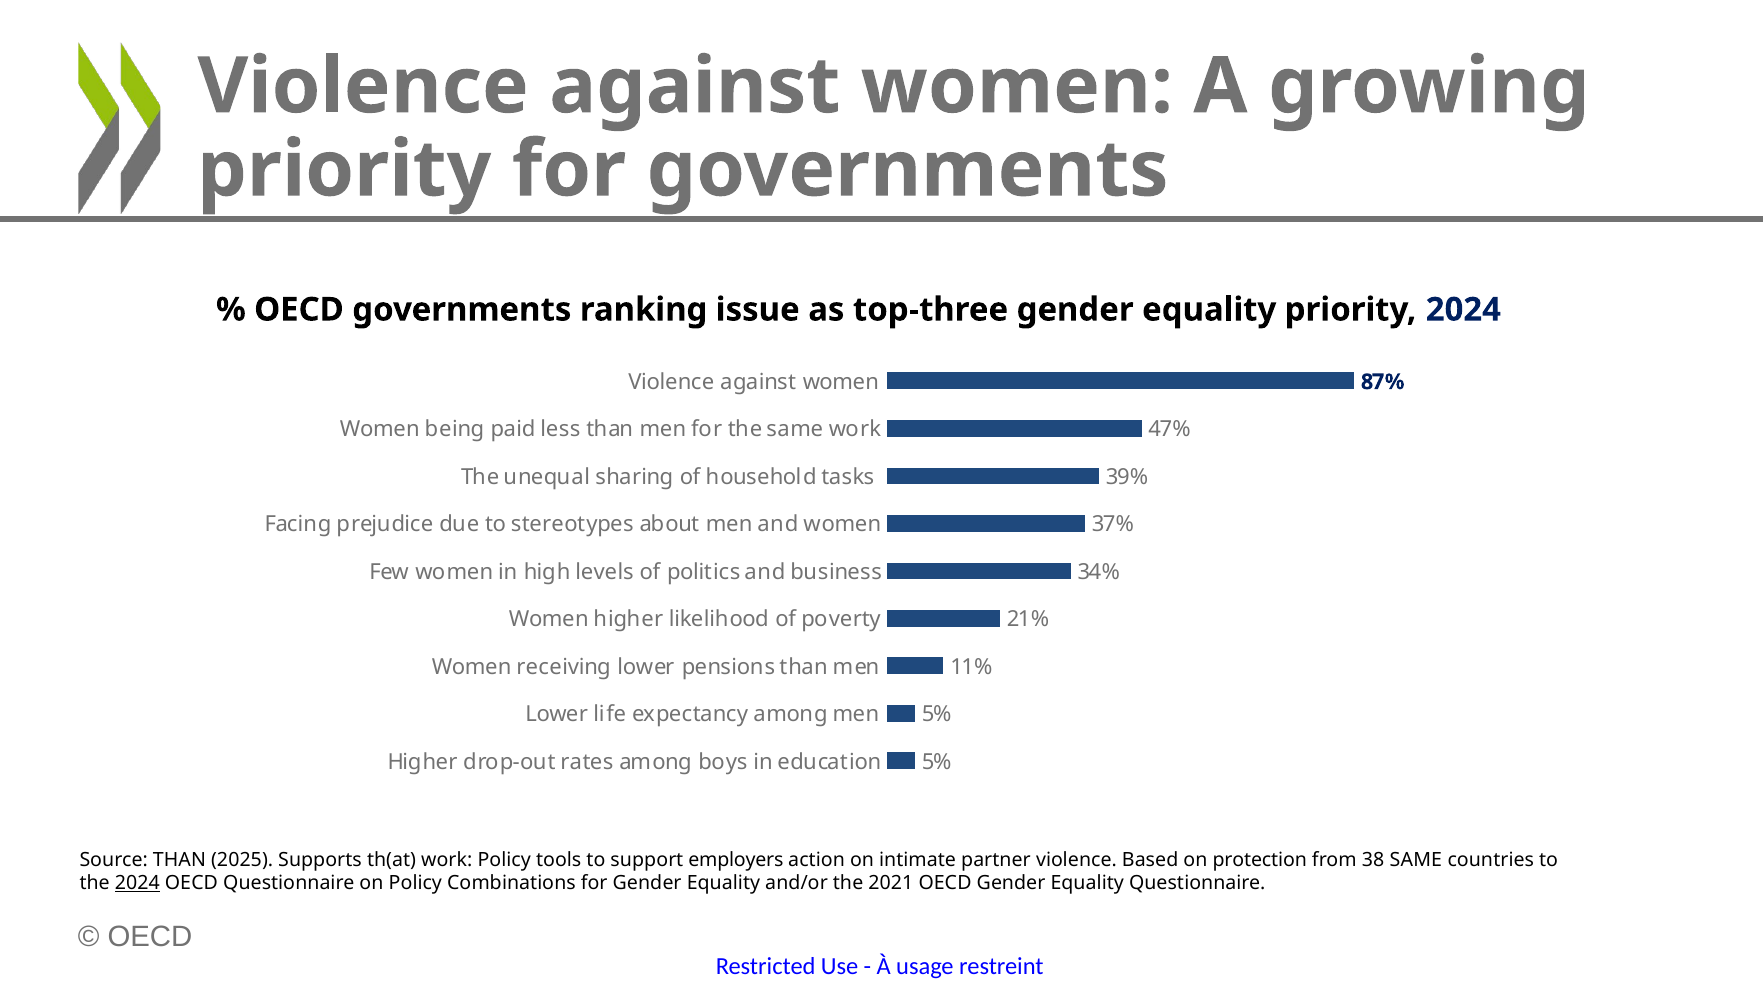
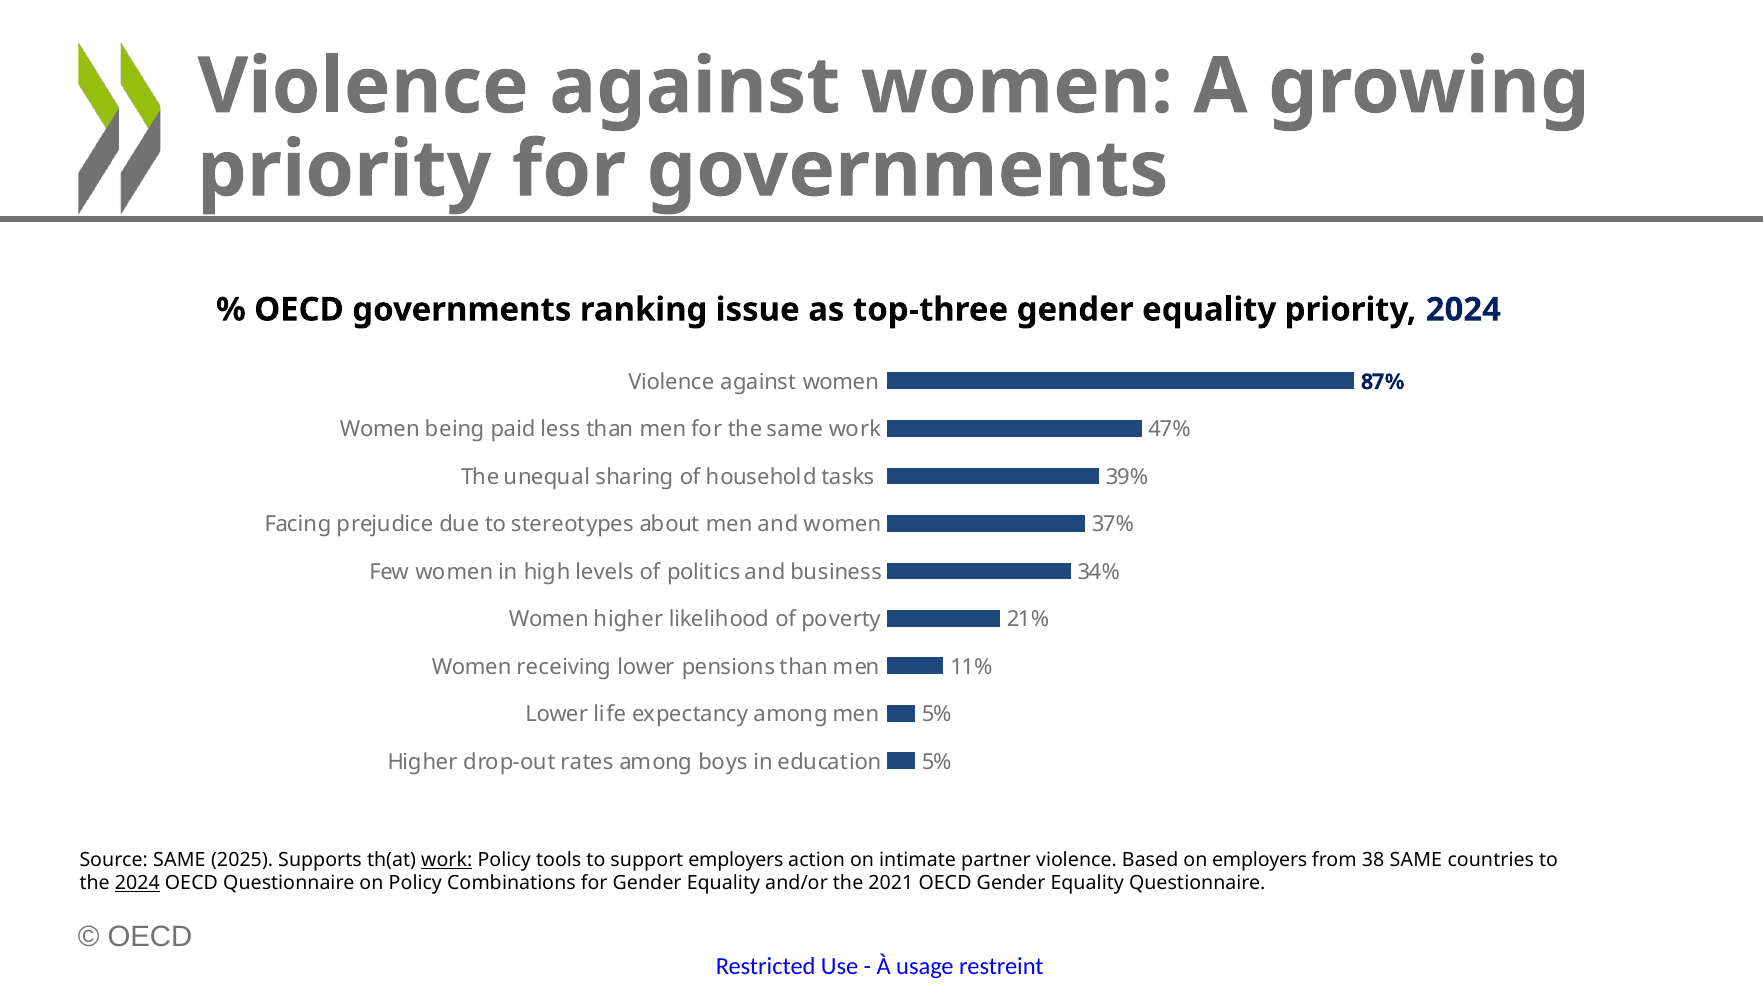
Source THAN: THAN -> SAME
work at (447, 859) underline: none -> present
on protection: protection -> employers
